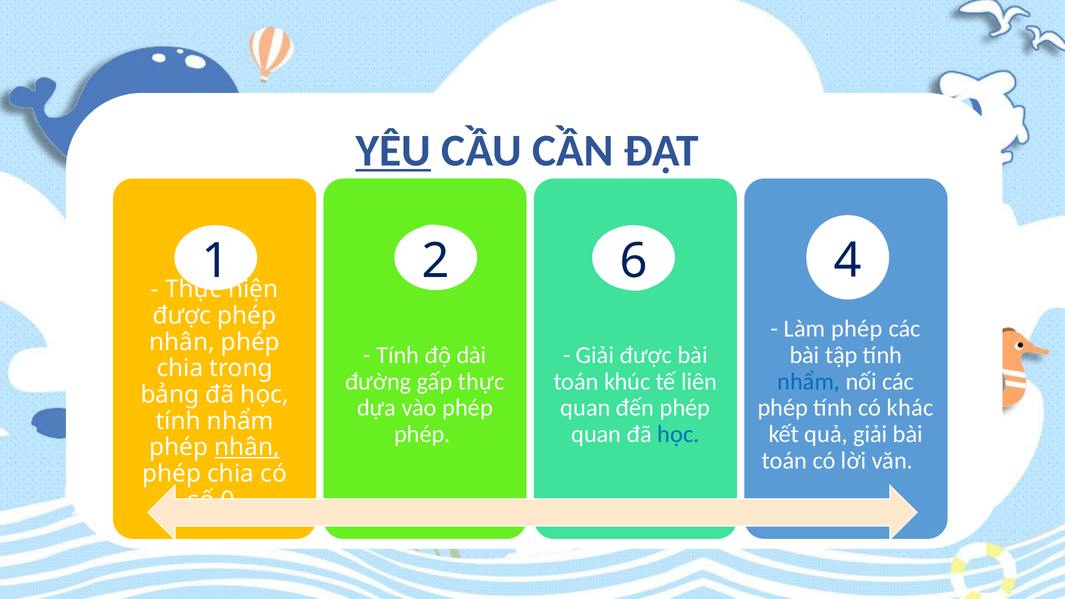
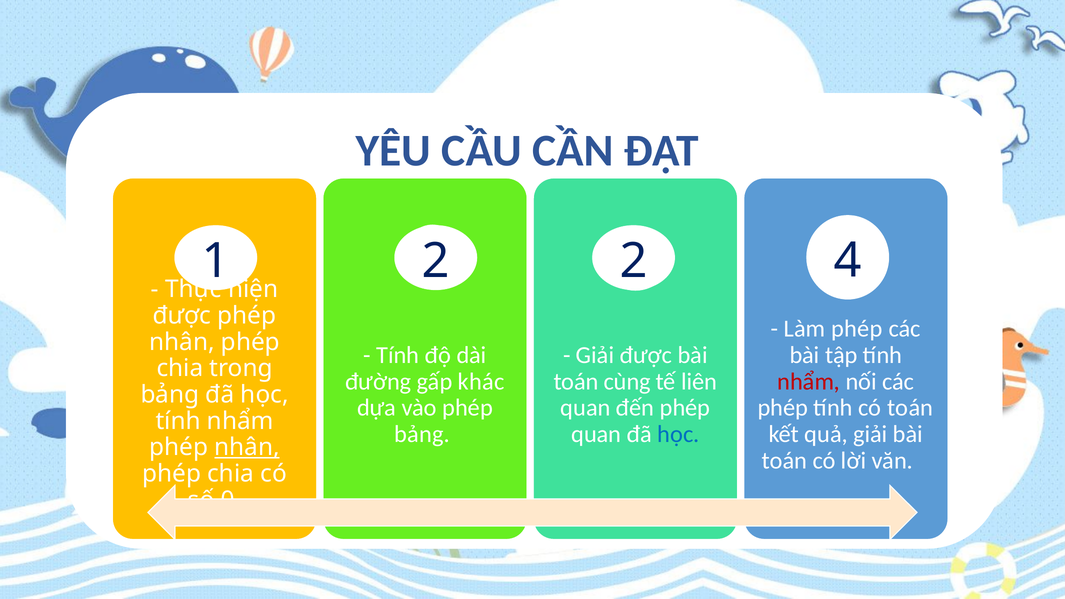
YÊU underline: present -> none
6 at (634, 261): 6 -> 2
gấp thực: thực -> khác
toán khúc: khúc -> cùng
nhẩm at (809, 382) colour: blue -> red
có khác: khác -> toán
phép at (422, 434): phép -> bảng
